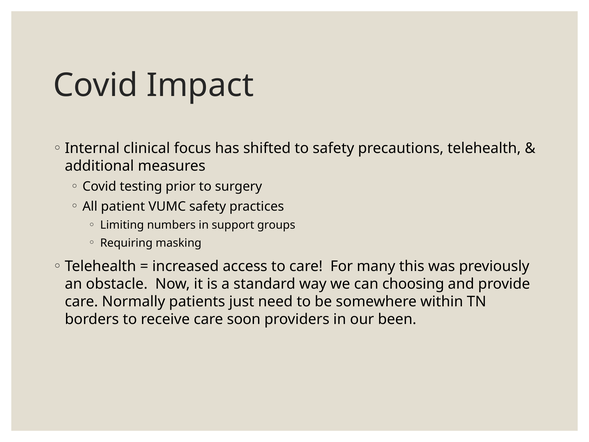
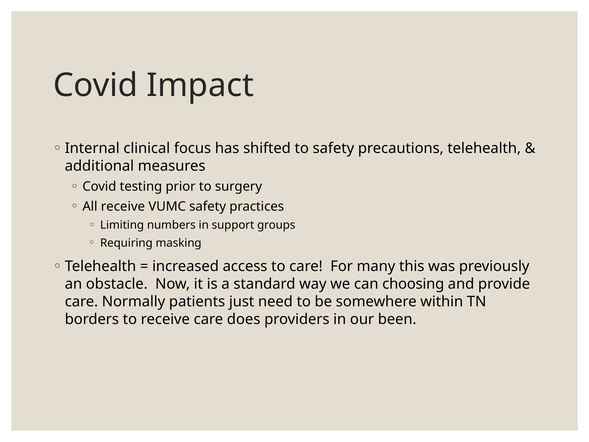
All patient: patient -> receive
soon: soon -> does
